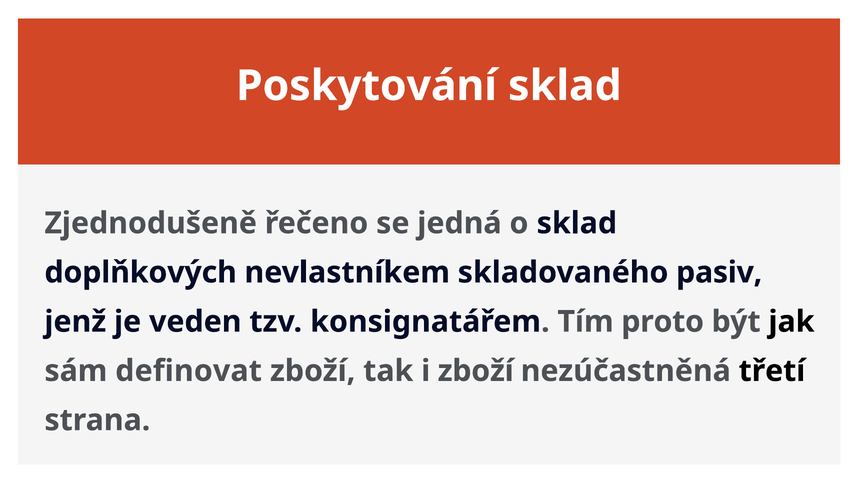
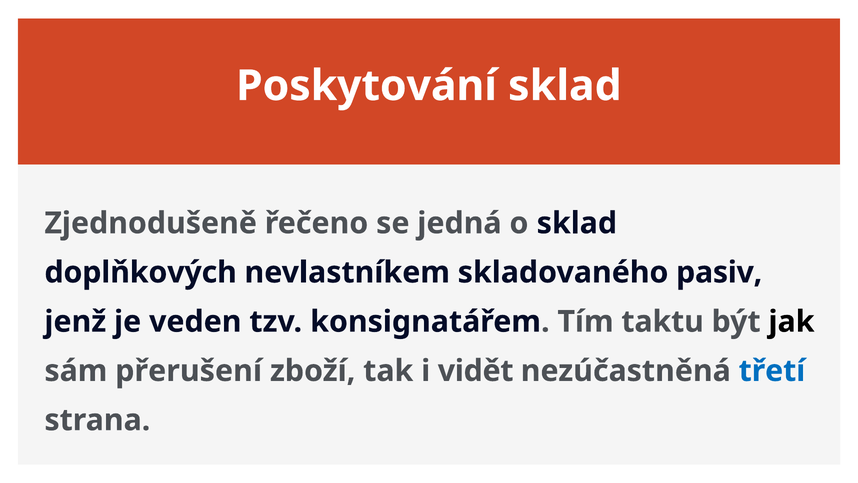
proto: proto -> taktu
definovat: definovat -> přerušení
i zboží: zboží -> vidět
třetí colour: black -> blue
